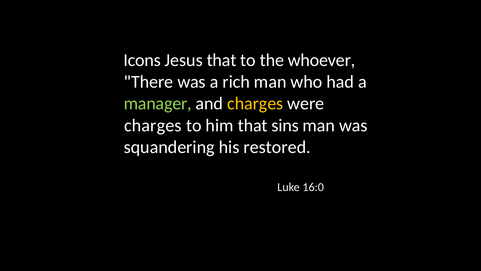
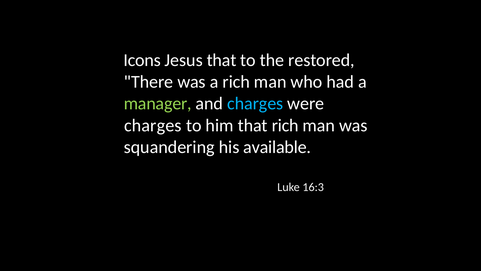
whoever: whoever -> restored
charges at (255, 104) colour: yellow -> light blue
that sins: sins -> rich
restored: restored -> available
16:0: 16:0 -> 16:3
